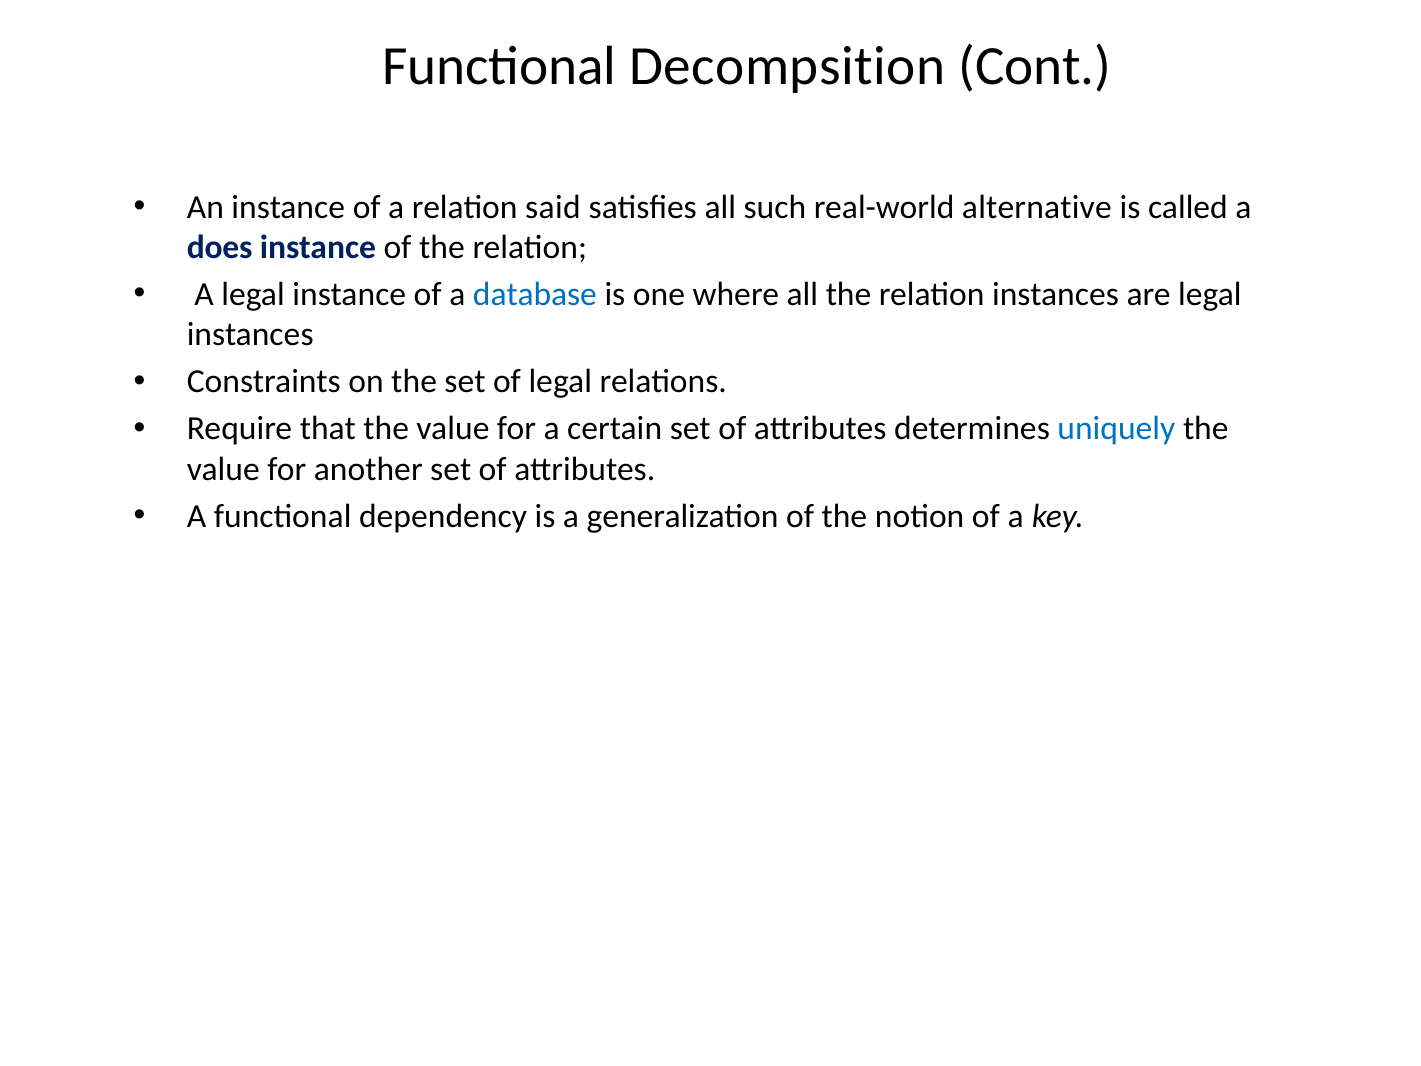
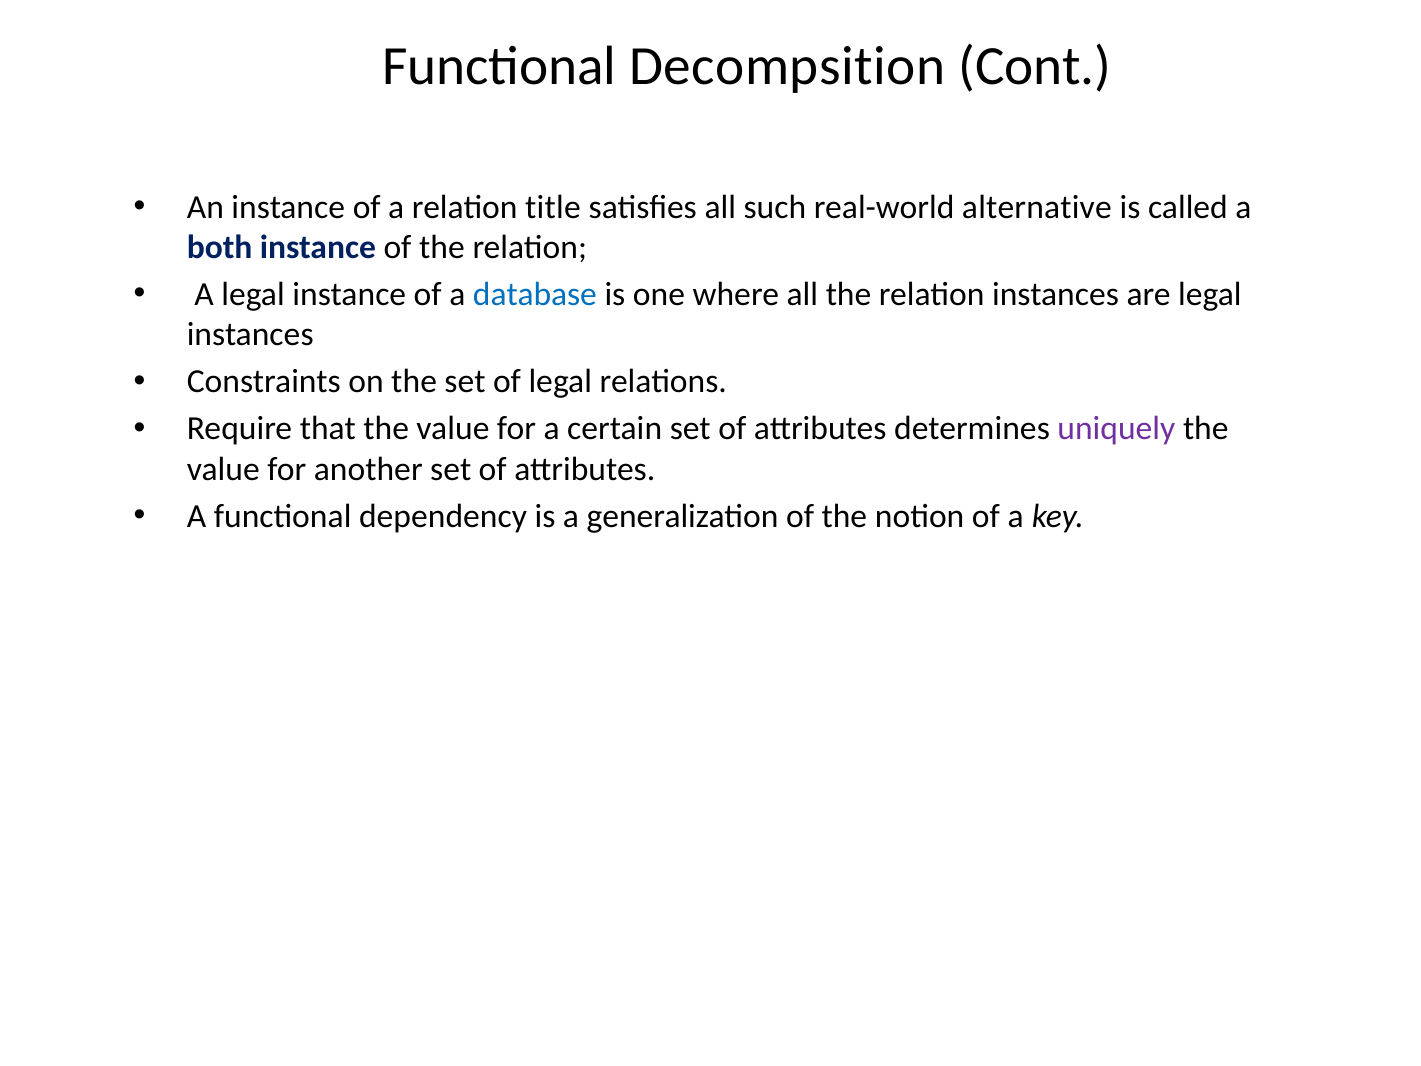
said: said -> title
does: does -> both
uniquely colour: blue -> purple
